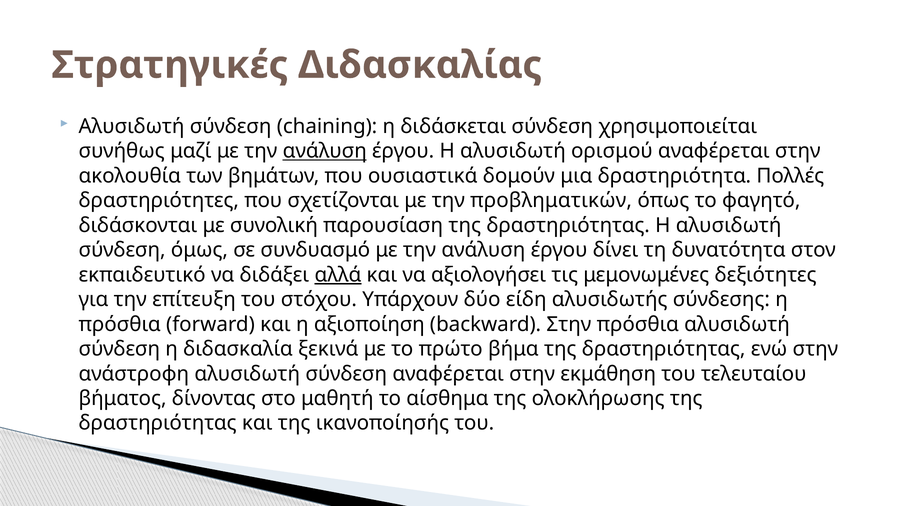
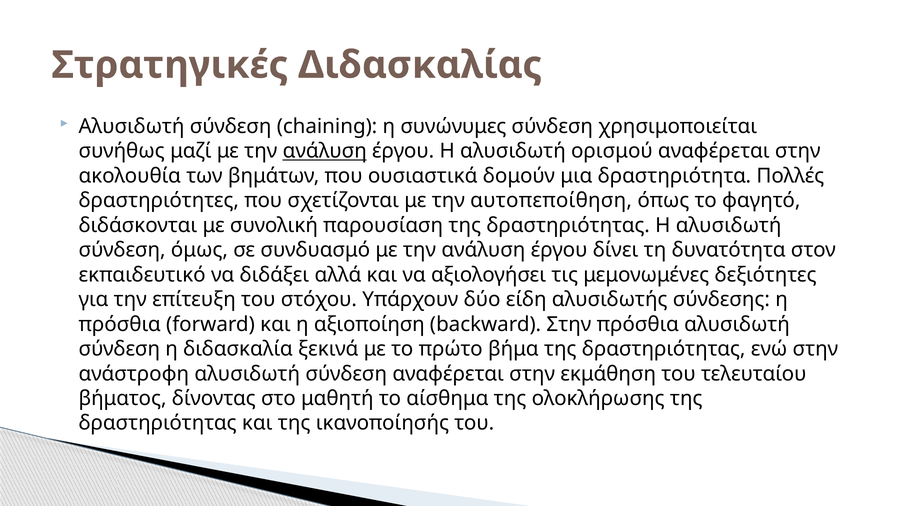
διδάσκεται: διδάσκεται -> συνώνυμες
προβληματικών: προβληματικών -> αυτοπεποίθηση
αλλά underline: present -> none
